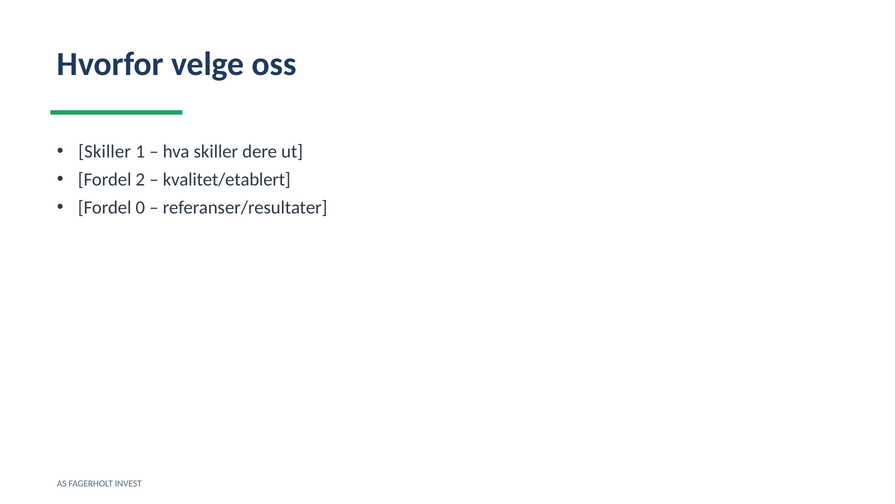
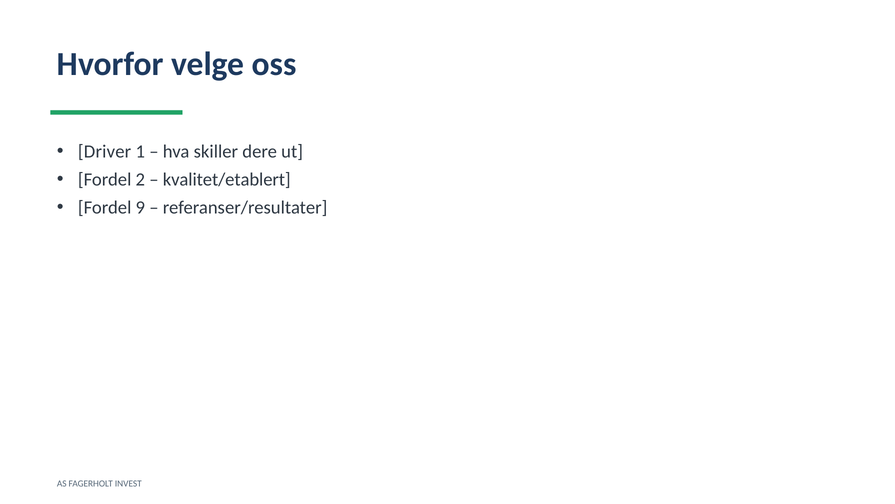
Skiller at (105, 152): Skiller -> Driver
0: 0 -> 9
